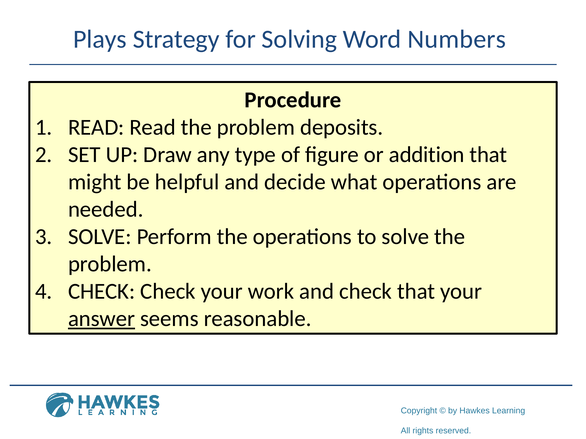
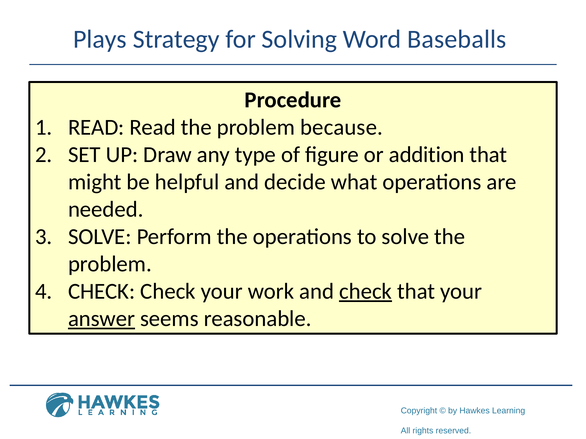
Numbers: Numbers -> Baseballs
deposits: deposits -> because
check at (366, 292) underline: none -> present
